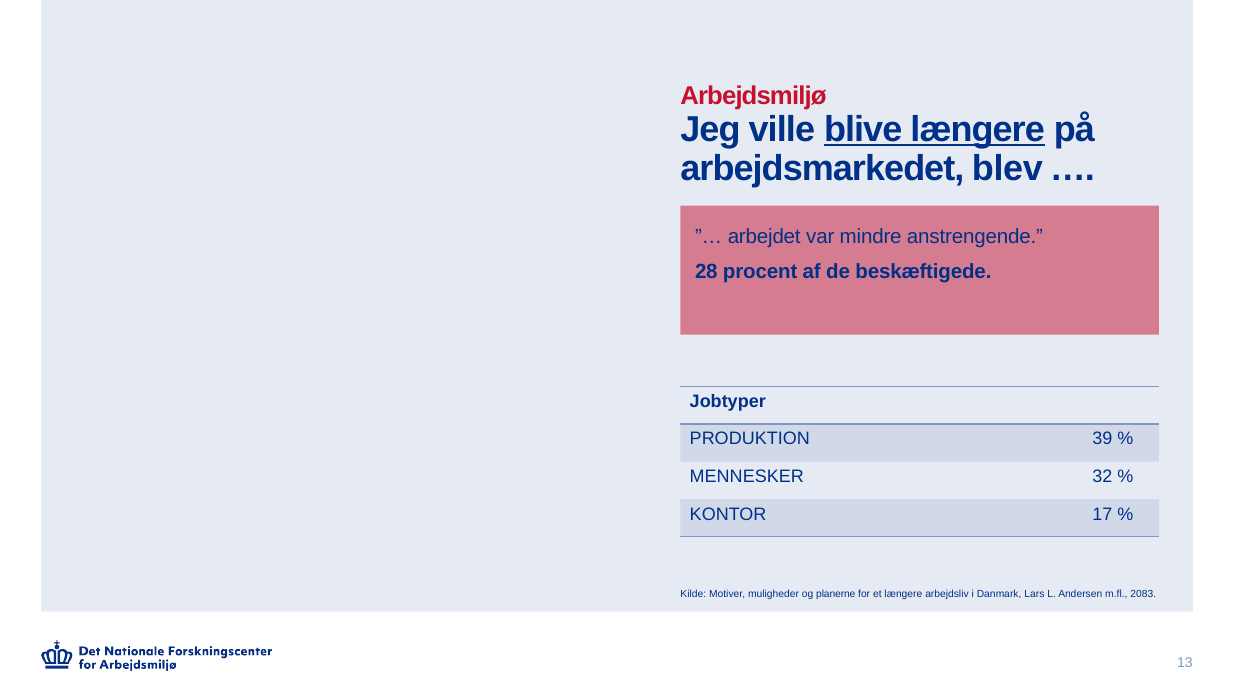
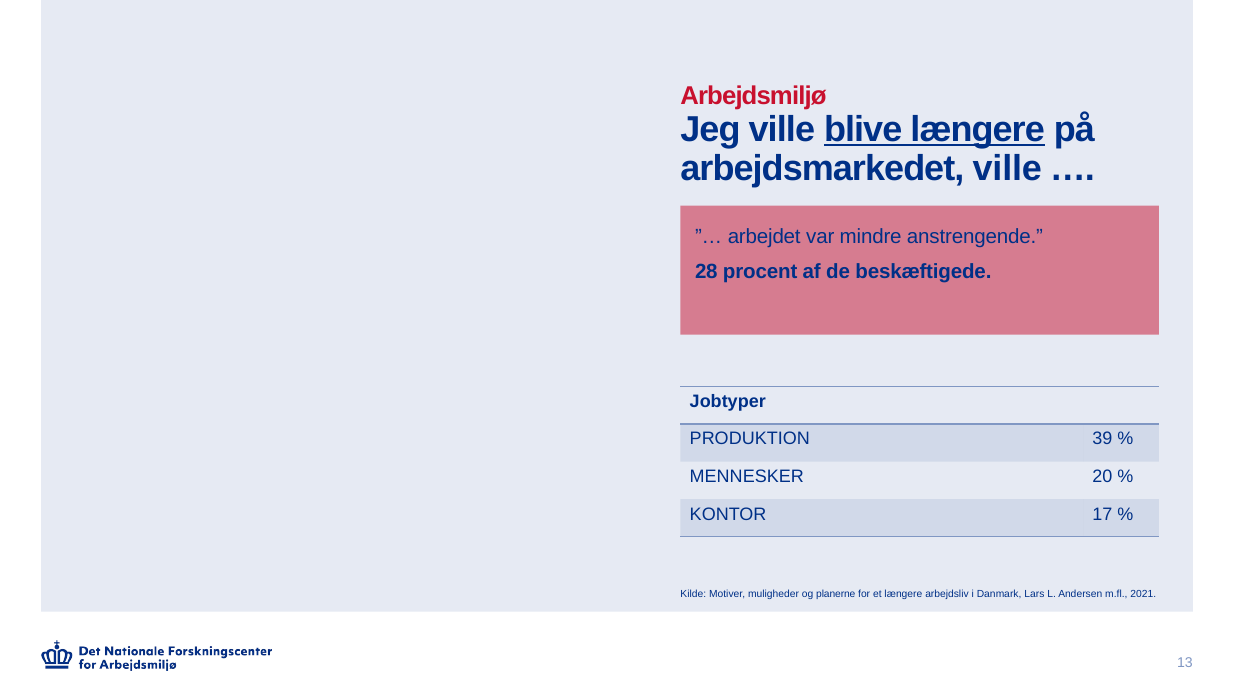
arbejdsmarkedet blev: blev -> ville
32: 32 -> 20
2083: 2083 -> 2021
